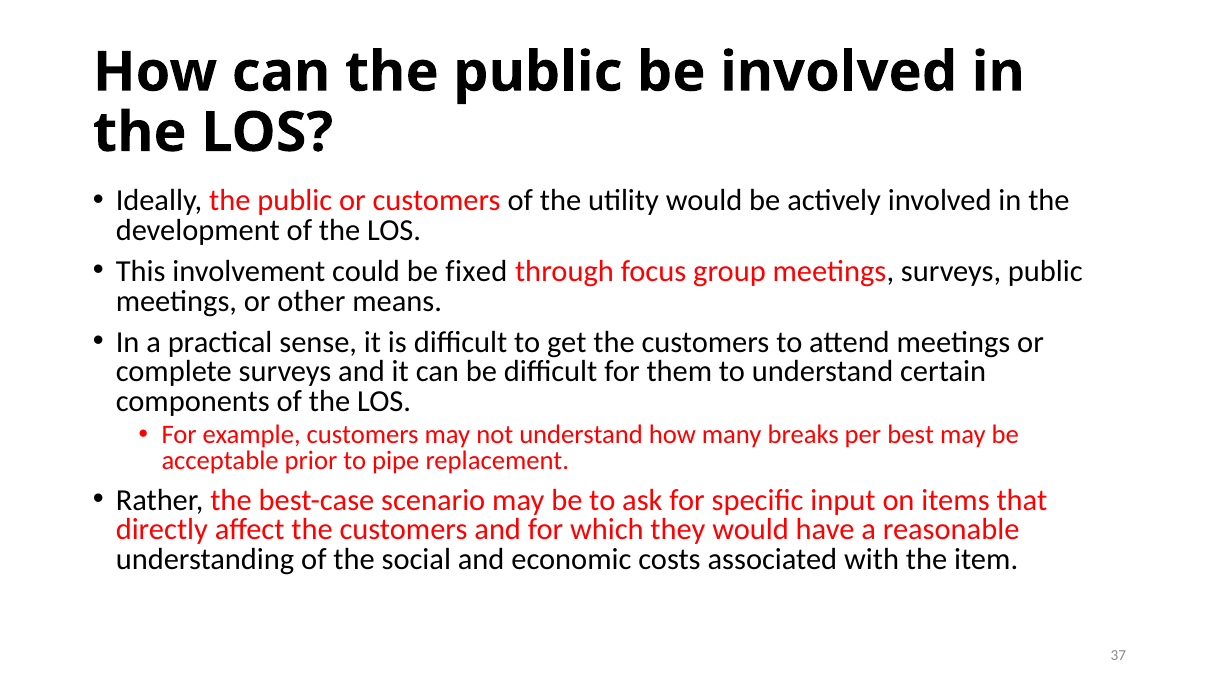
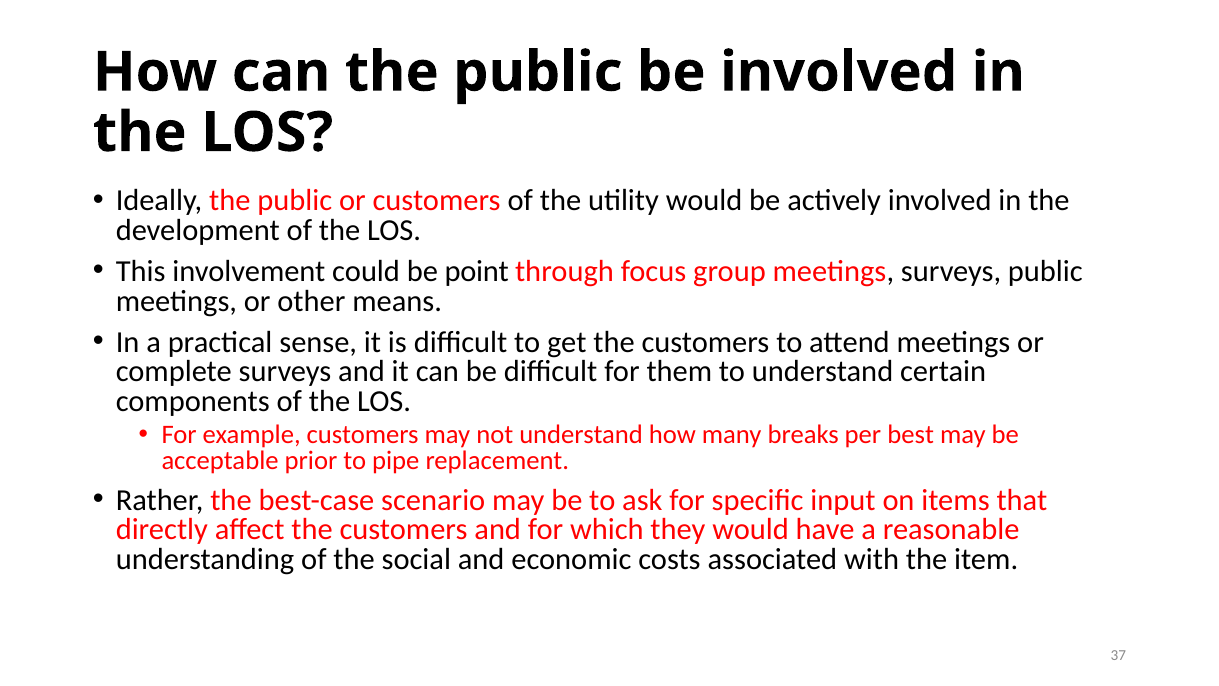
fixed: fixed -> point
